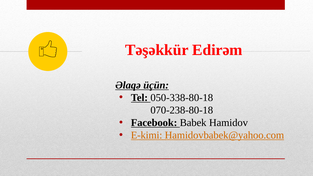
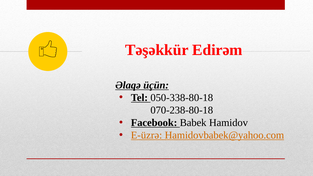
E-kimi: E-kimi -> E-üzrə
